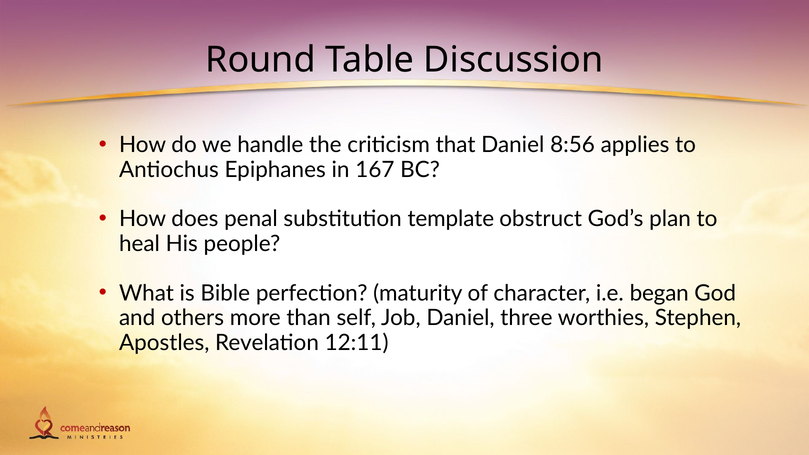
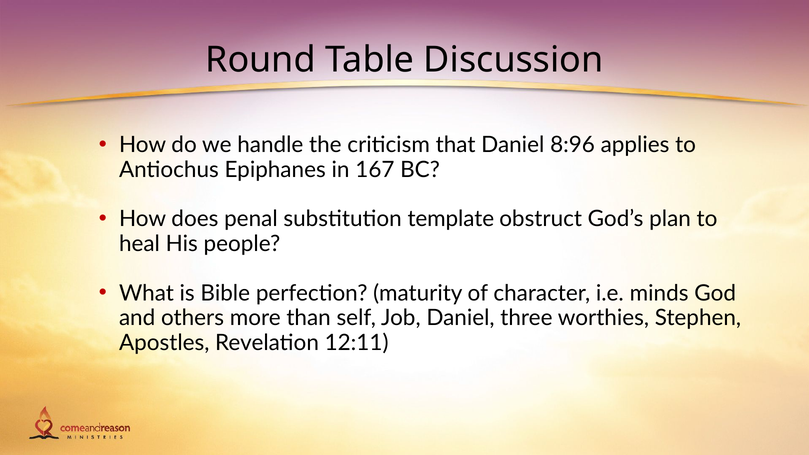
8:56: 8:56 -> 8:96
began: began -> minds
